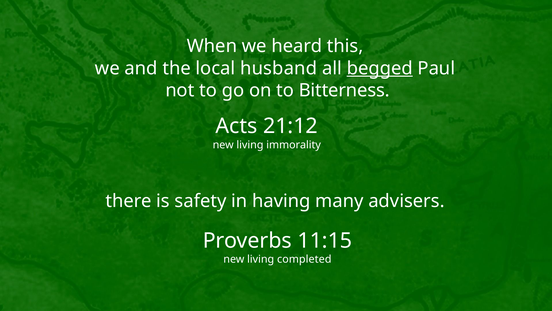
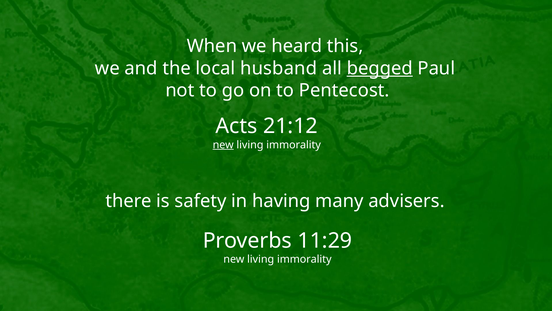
Bitterness: Bitterness -> Pentecost
new at (223, 145) underline: none -> present
11:15: 11:15 -> 11:29
completed at (304, 259): completed -> immorality
